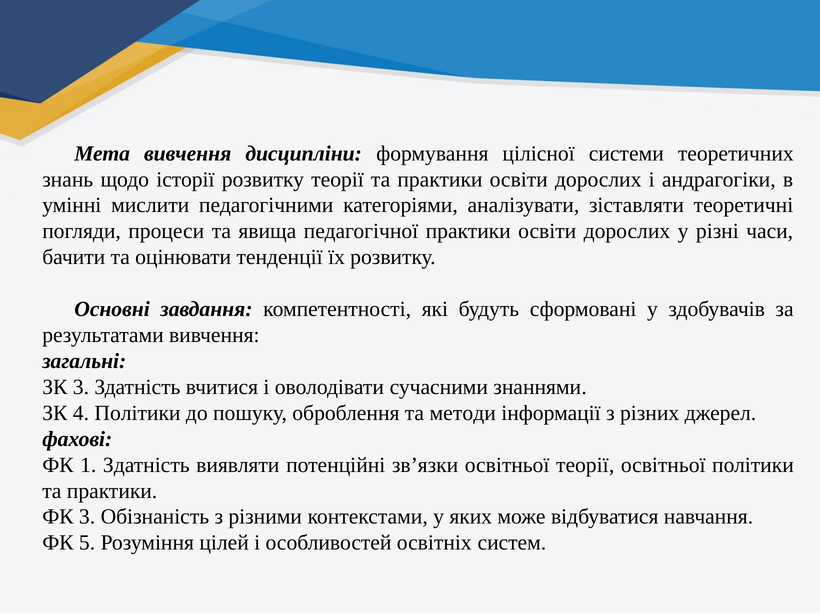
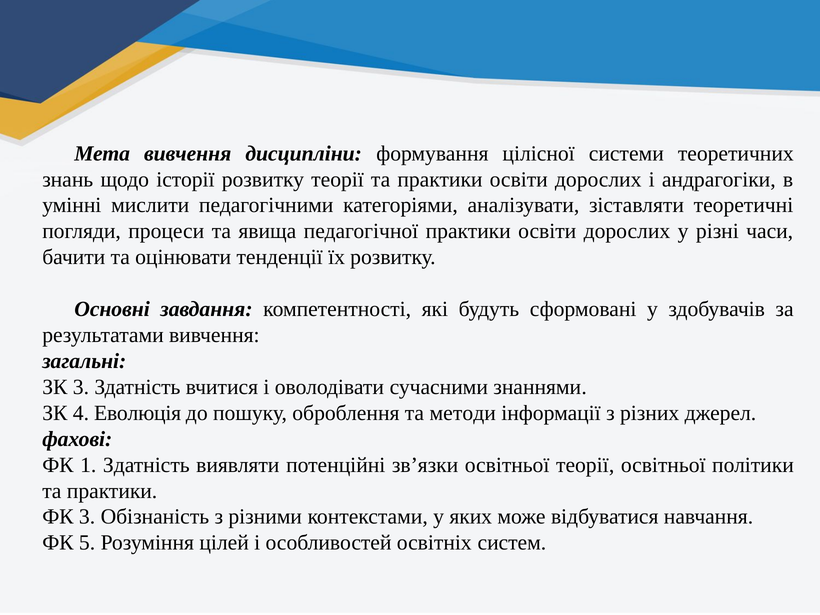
4 Політики: Політики -> Еволюція
